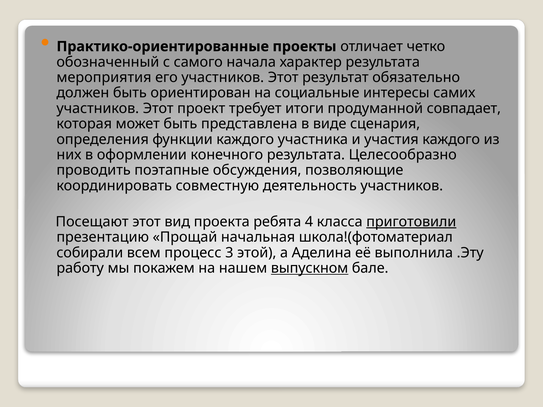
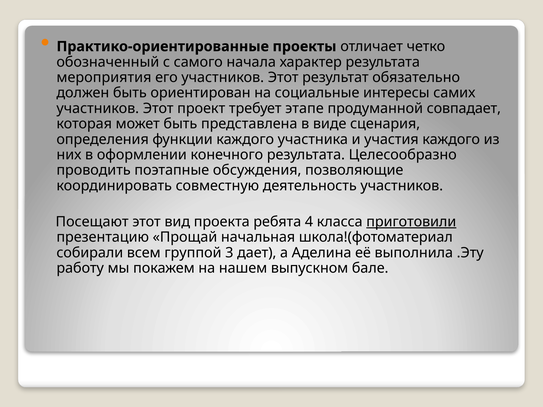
итоги: итоги -> этапе
процесс: процесс -> группой
этой: этой -> дает
выпускном underline: present -> none
